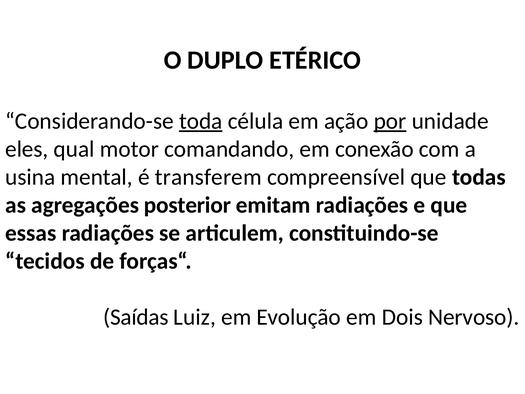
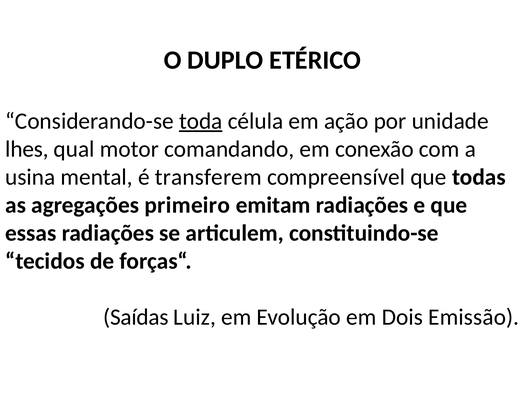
por underline: present -> none
eles: eles -> lhes
posterior: posterior -> primeiro
Nervoso: Nervoso -> Emissão
